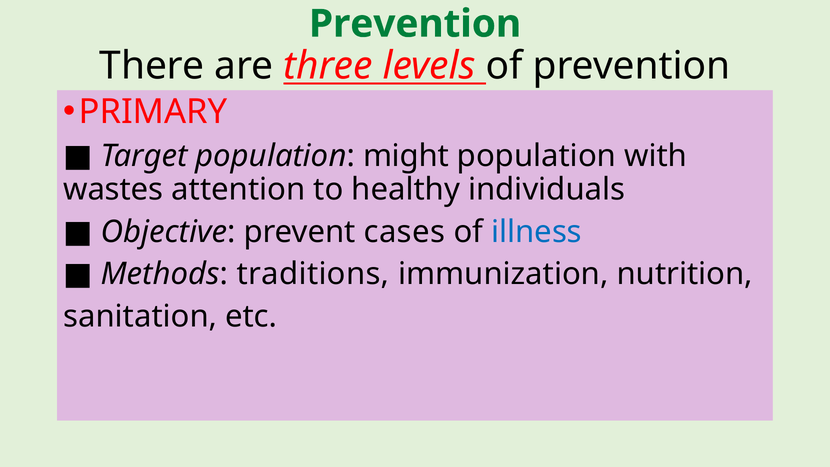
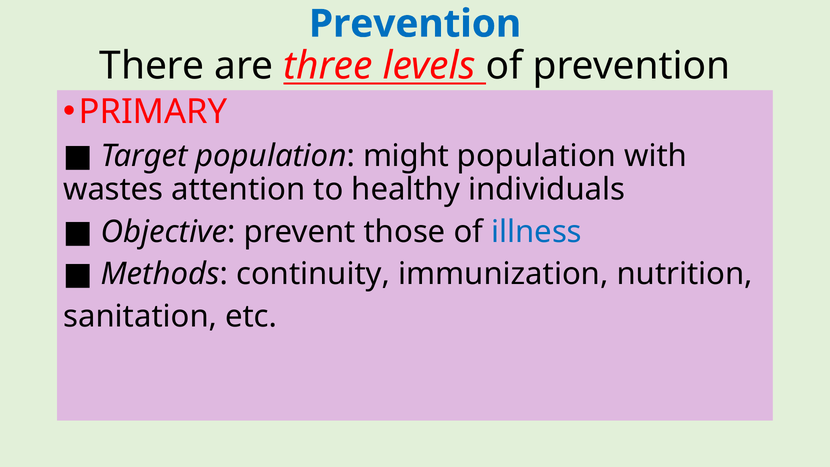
Prevention at (415, 24) colour: green -> blue
cases: cases -> those
traditions: traditions -> continuity
